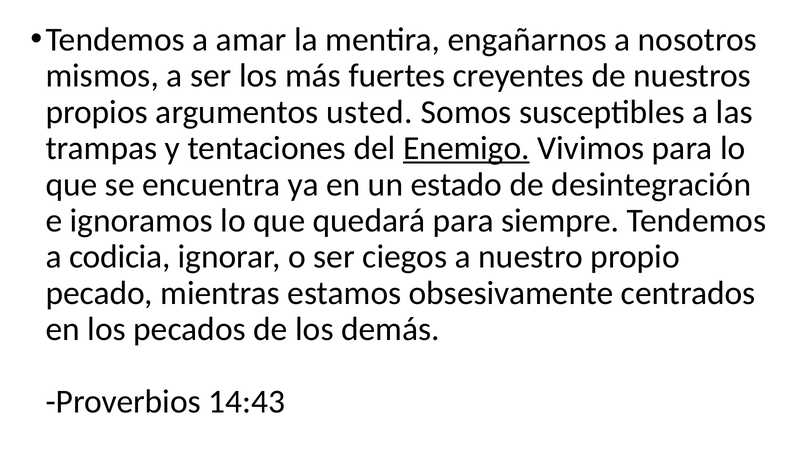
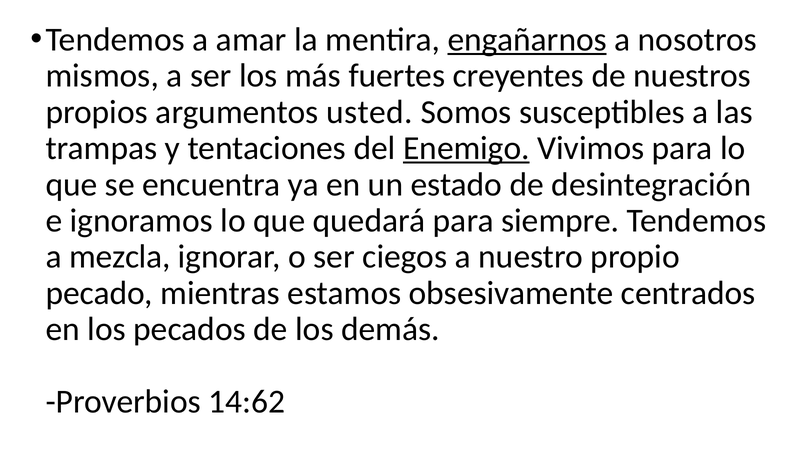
engañarnos underline: none -> present
codicia: codicia -> mezcla
14:43: 14:43 -> 14:62
